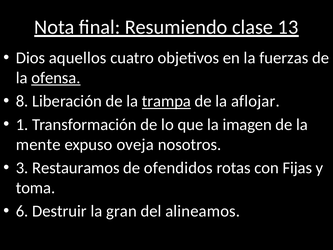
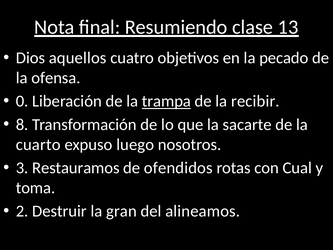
fuerzas: fuerzas -> pecado
ofensa underline: present -> none
8: 8 -> 0
aflojar: aflojar -> recibir
1: 1 -> 8
imagen: imagen -> sacarte
mente: mente -> cuarto
oveja: oveja -> luego
Fijas: Fijas -> Cual
6: 6 -> 2
